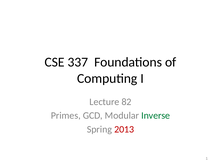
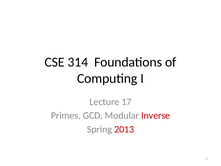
337: 337 -> 314
82: 82 -> 17
Inverse colour: green -> red
